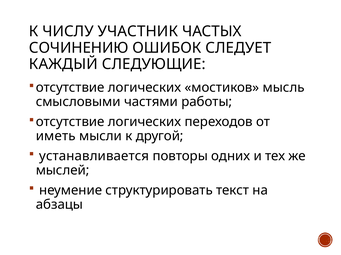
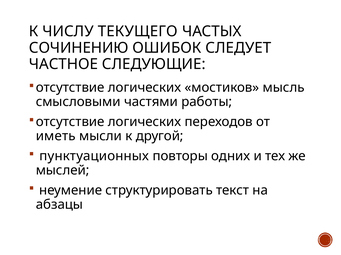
УЧАСТНИК: УЧАСТНИК -> ТЕКУЩЕГО
КАЖДЫЙ: КАЖДЫЙ -> ЧАСТНОЕ
устанавливается: устанавливается -> пунктуационных
